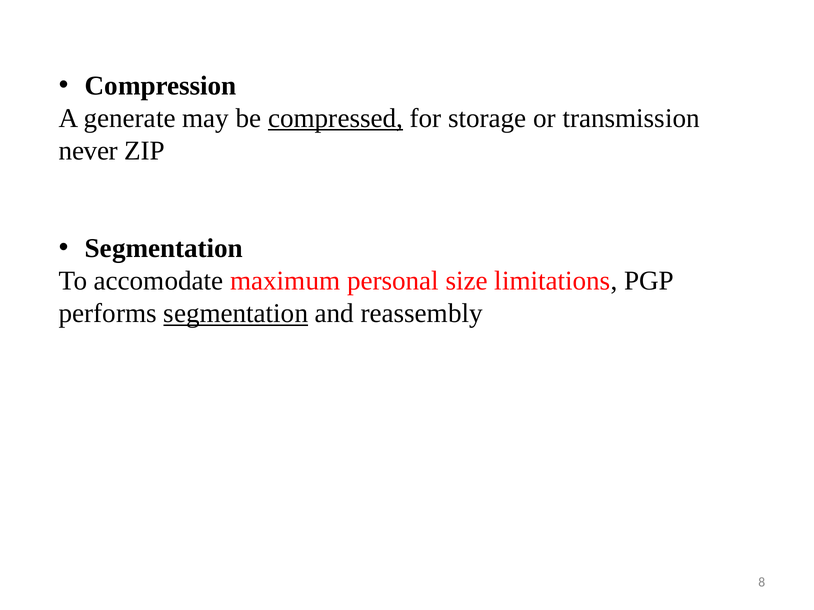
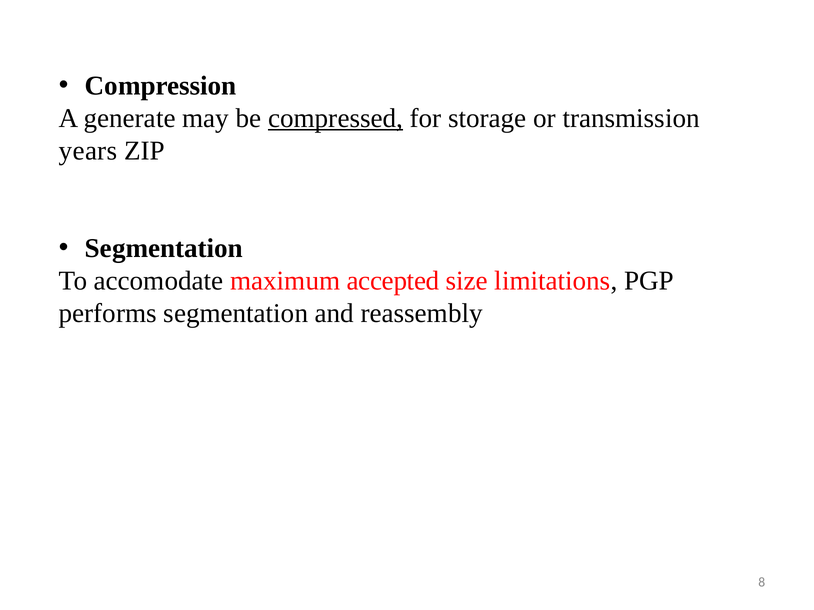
never: never -> years
personal: personal -> accepted
segmentation at (236, 314) underline: present -> none
